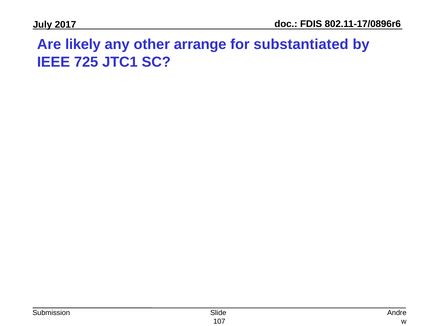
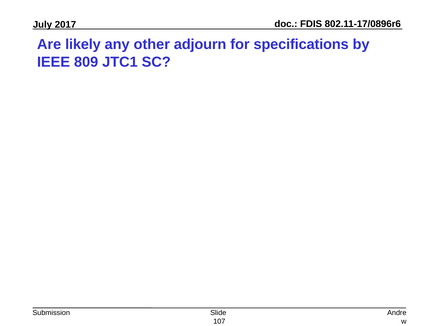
arrange: arrange -> adjourn
substantiated: substantiated -> specifications
725: 725 -> 809
